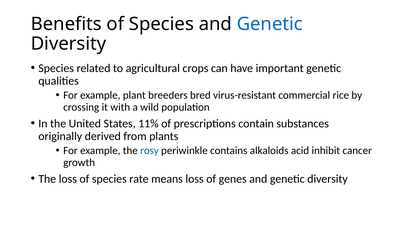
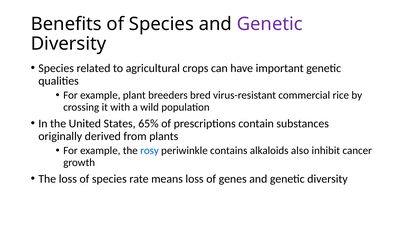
Genetic at (270, 24) colour: blue -> purple
11%: 11% -> 65%
acid: acid -> also
